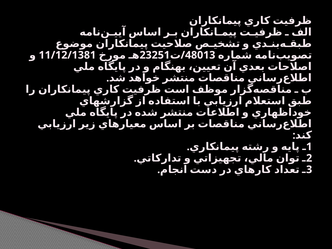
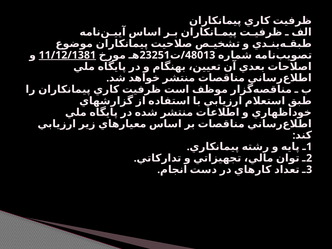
11/12/1381 underline: none -> present
